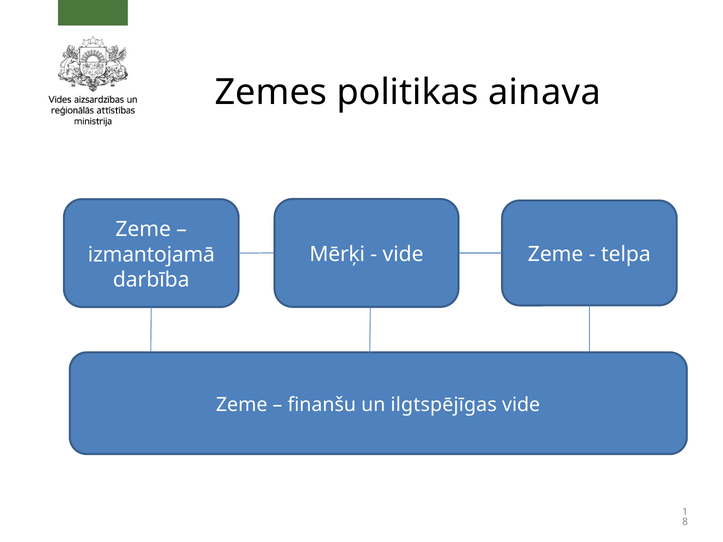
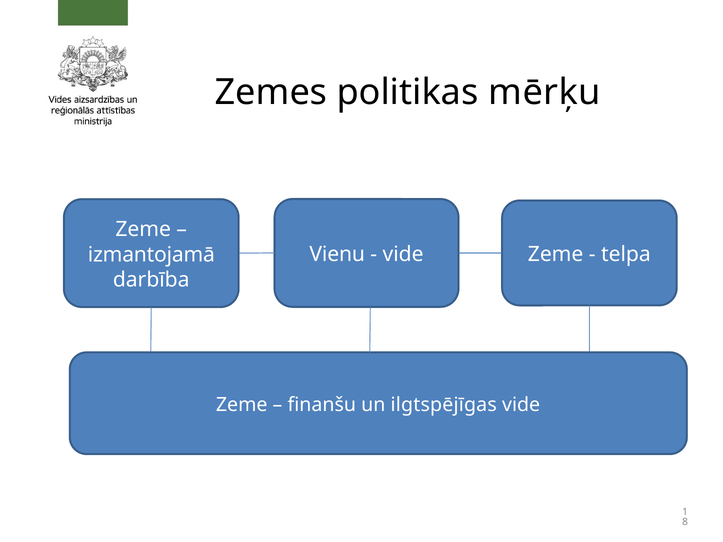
ainava: ainava -> mērķu
Mērķi: Mērķi -> Vienu
